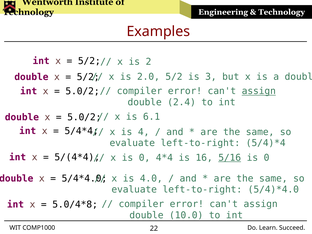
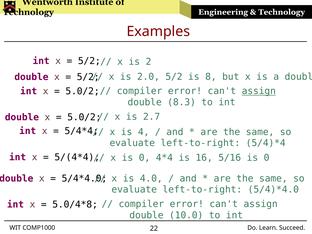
3: 3 -> 8
2.4: 2.4 -> 8.3
6.1: 6.1 -> 2.7
5/16 underline: present -> none
